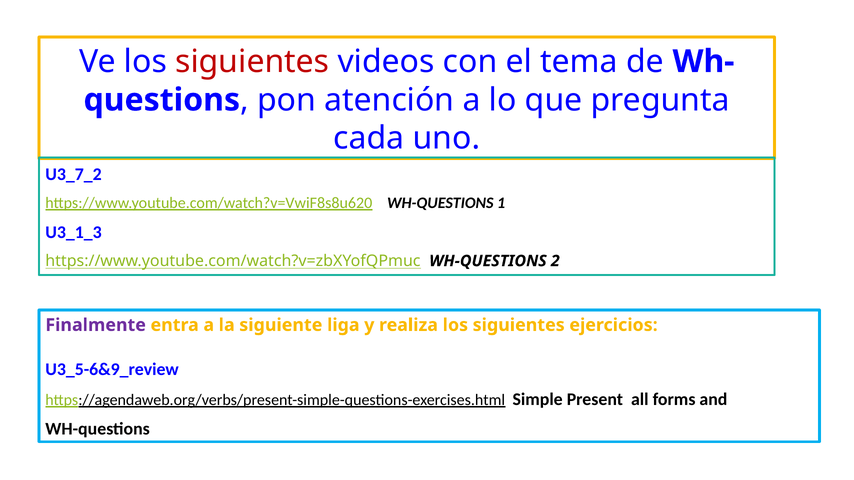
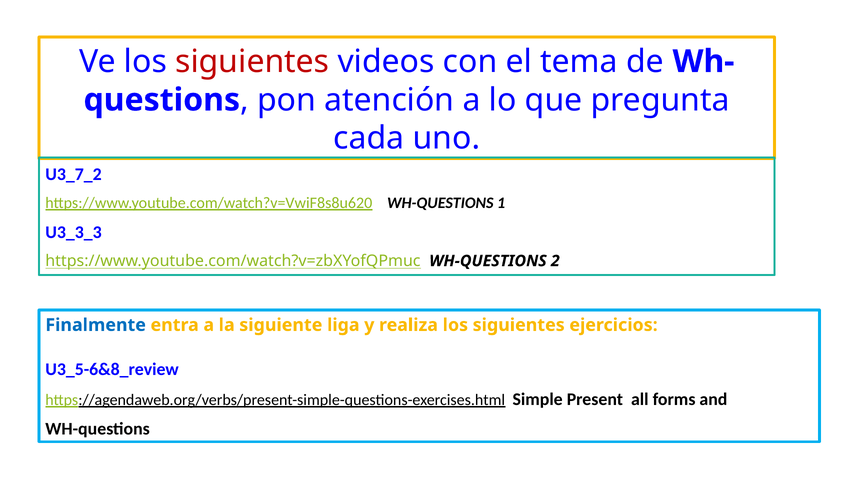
U3_1_3: U3_1_3 -> U3_3_3
Finalmente colour: purple -> blue
U3_5-6&9_review: U3_5-6&9_review -> U3_5-6&8_review
